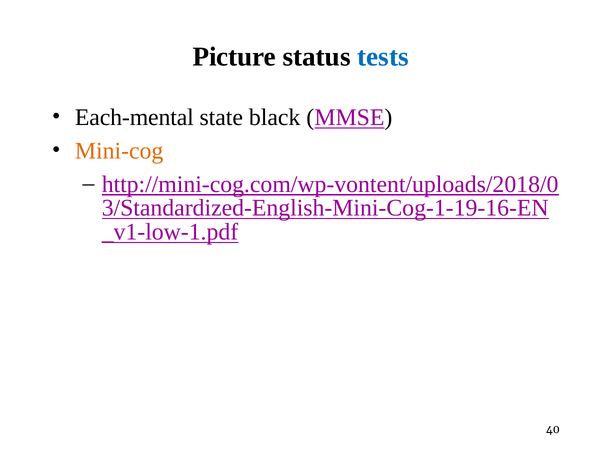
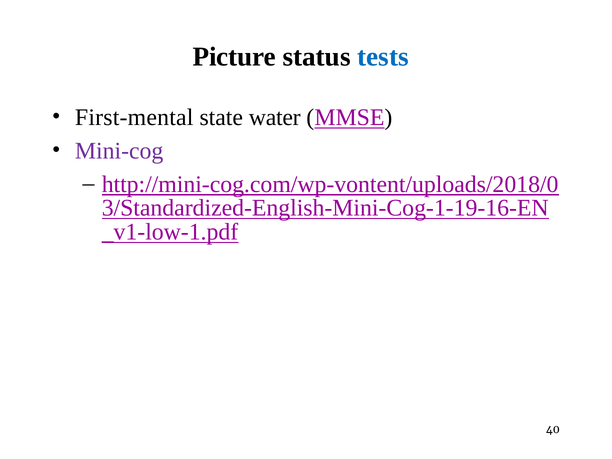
Each-mental: Each-mental -> First-mental
black: black -> water
Mini-cog colour: orange -> purple
